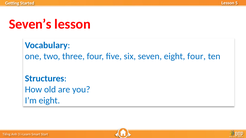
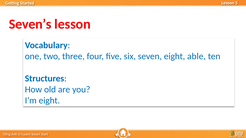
eight four: four -> able
